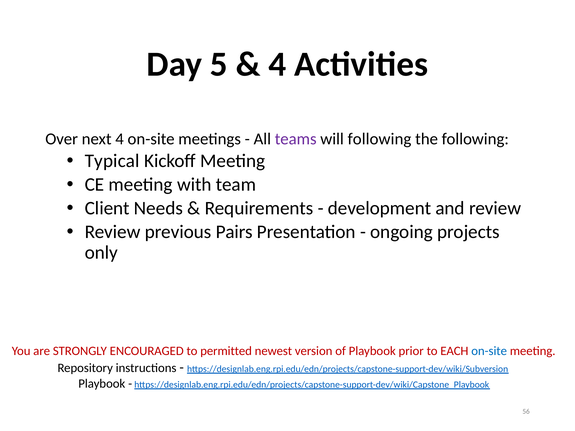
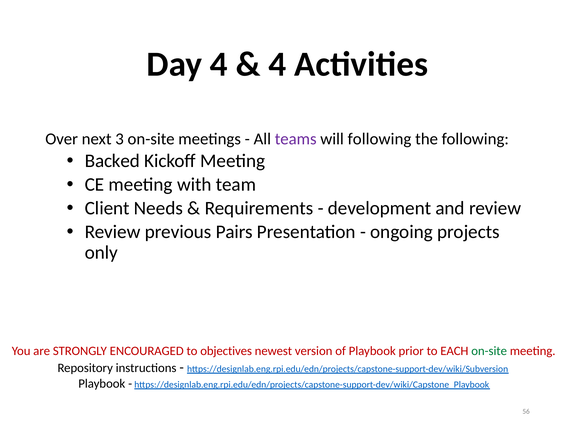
Day 5: 5 -> 4
next 4: 4 -> 3
Typical: Typical -> Backed
permitted: permitted -> objectives
on-site at (489, 351) colour: blue -> green
